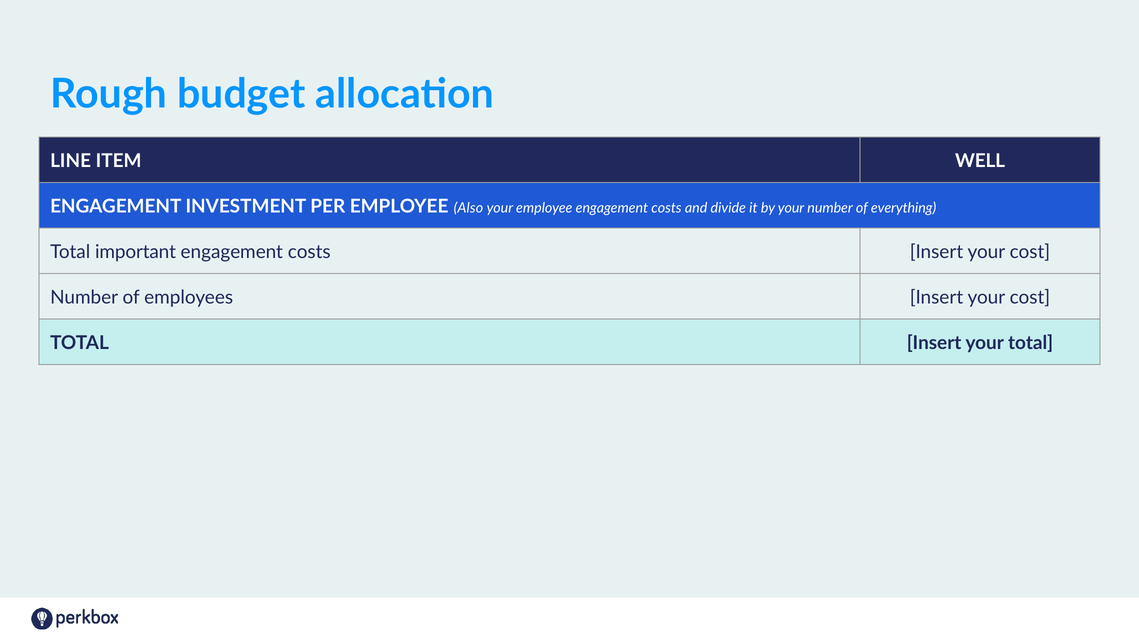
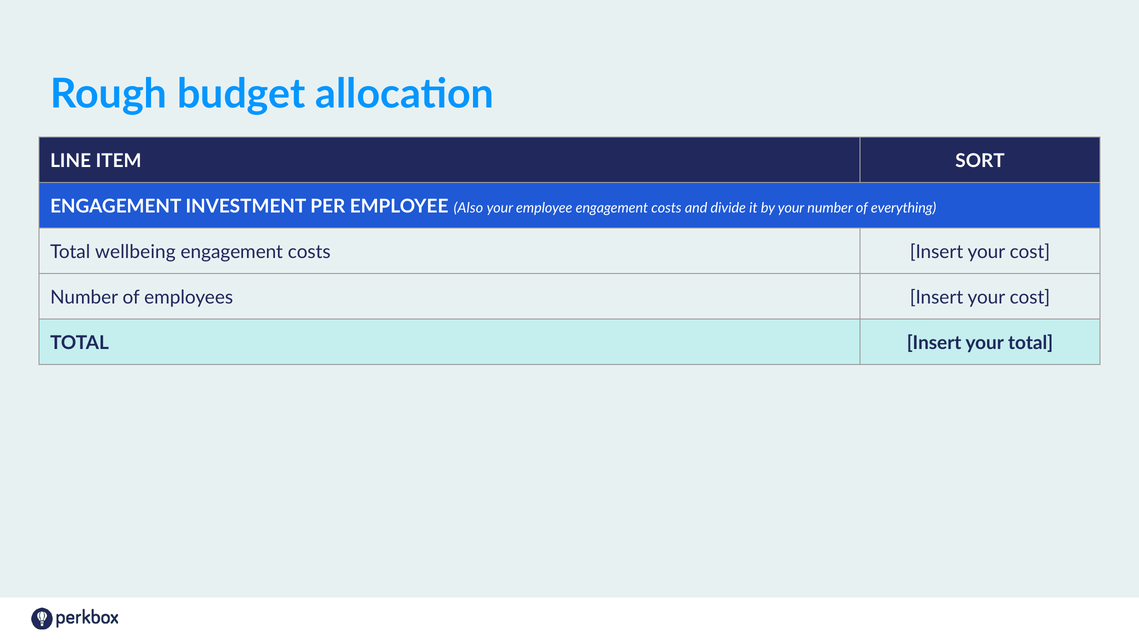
WELL: WELL -> SORT
important: important -> wellbeing
